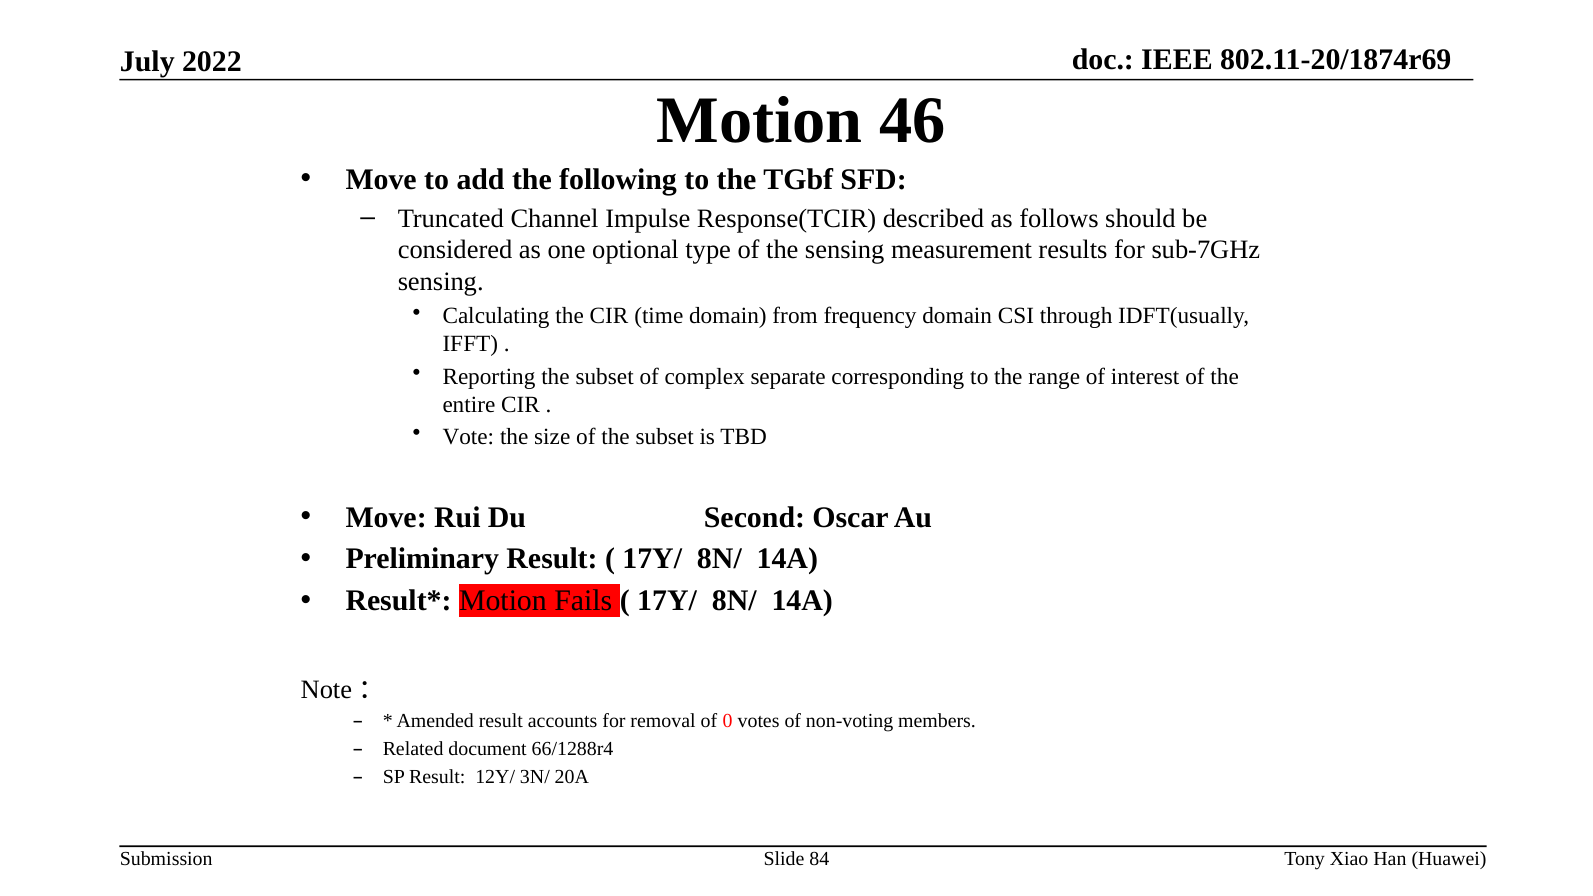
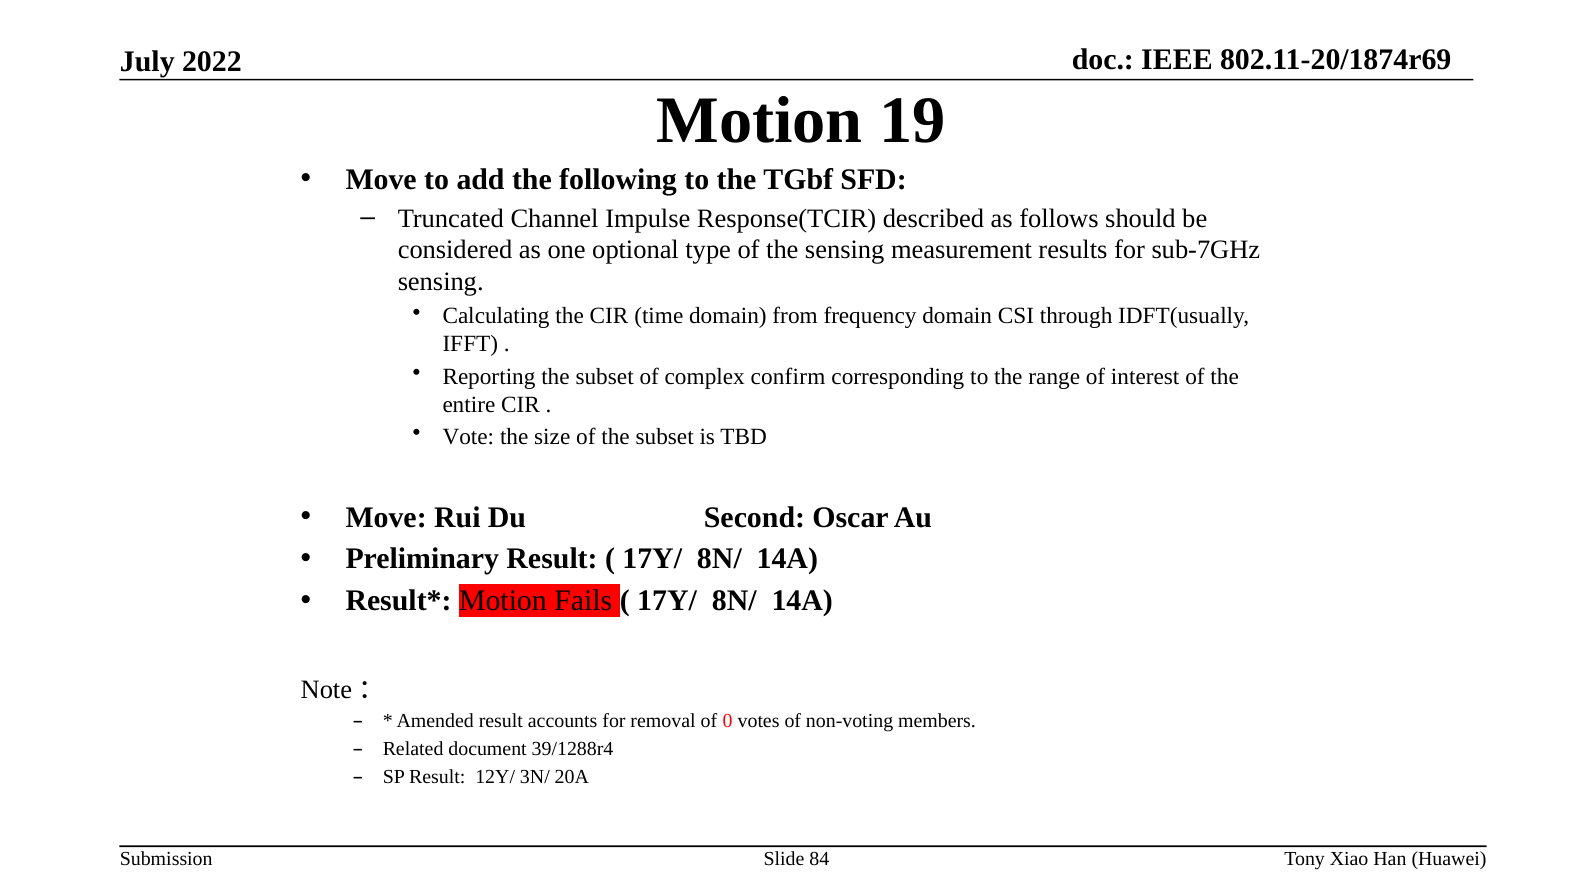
46: 46 -> 19
separate: separate -> confirm
66/1288r4: 66/1288r4 -> 39/1288r4
